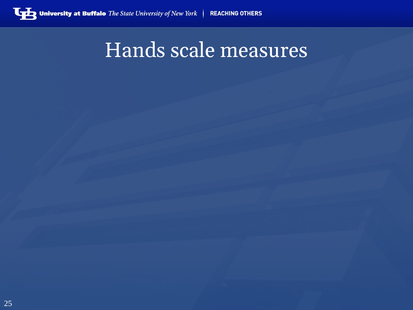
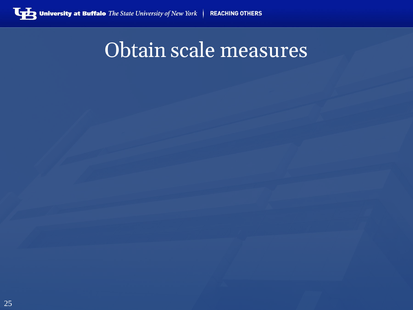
Hands: Hands -> Obtain
